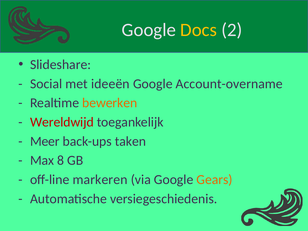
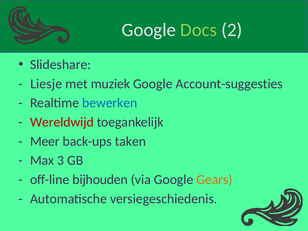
Docs colour: yellow -> light green
Social: Social -> Liesje
ideeën: ideeën -> muziek
Account-overname: Account-overname -> Account-suggesties
bewerken colour: orange -> blue
8: 8 -> 3
markeren: markeren -> bijhouden
